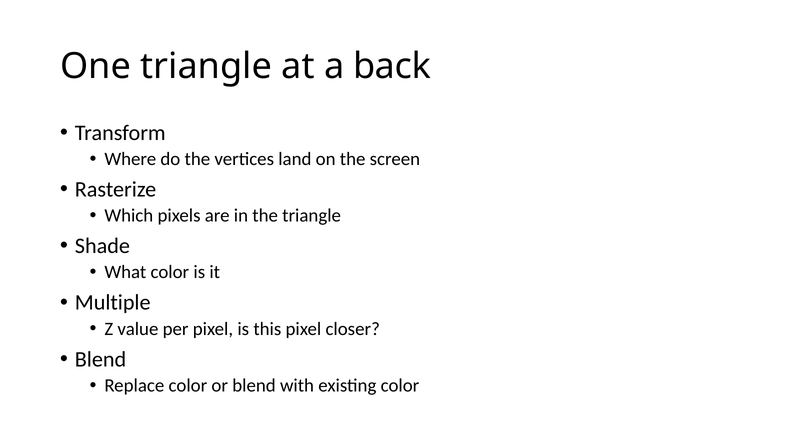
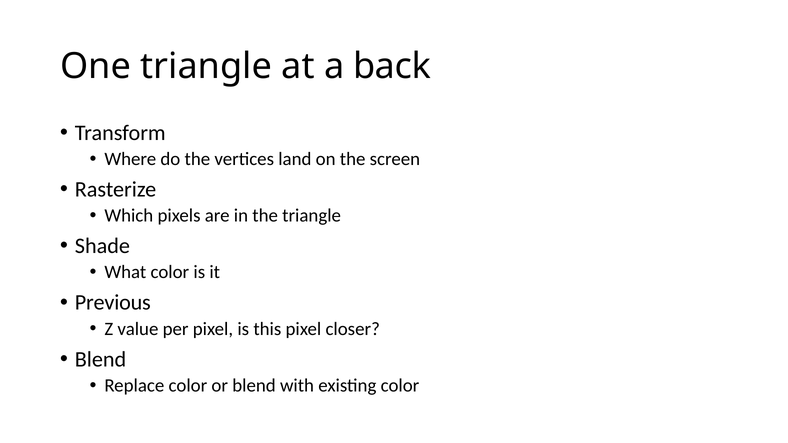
Multiple: Multiple -> Previous
